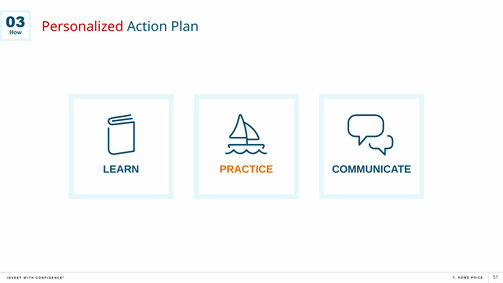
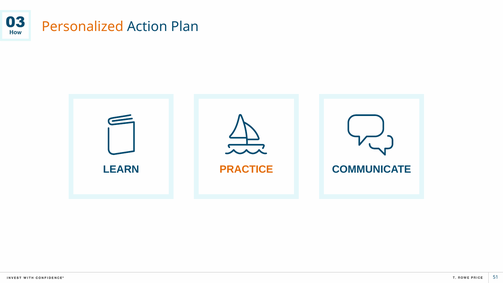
Personalized colour: red -> orange
